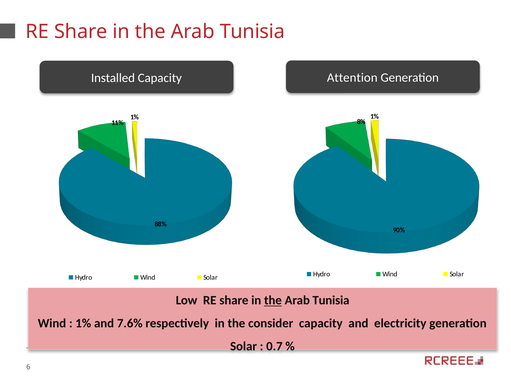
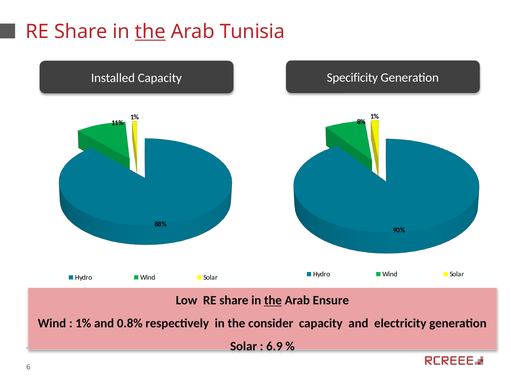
the at (150, 32) underline: none -> present
Attention: Attention -> Specificity
Tunisia at (331, 301): Tunisia -> Ensure
7.6%: 7.6% -> 0.8%
0.7: 0.7 -> 6.9
